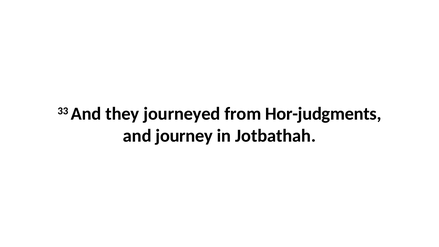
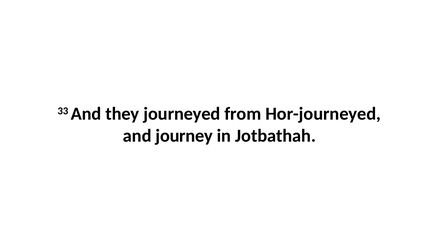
Hor-judgments: Hor-judgments -> Hor-journeyed
